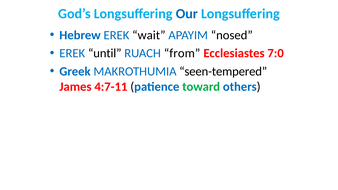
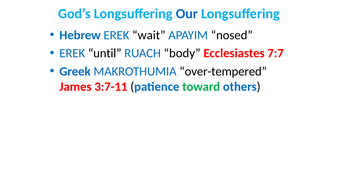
from: from -> body
7:0: 7:0 -> 7:7
seen-tempered: seen-tempered -> over-tempered
4:7-11: 4:7-11 -> 3:7-11
